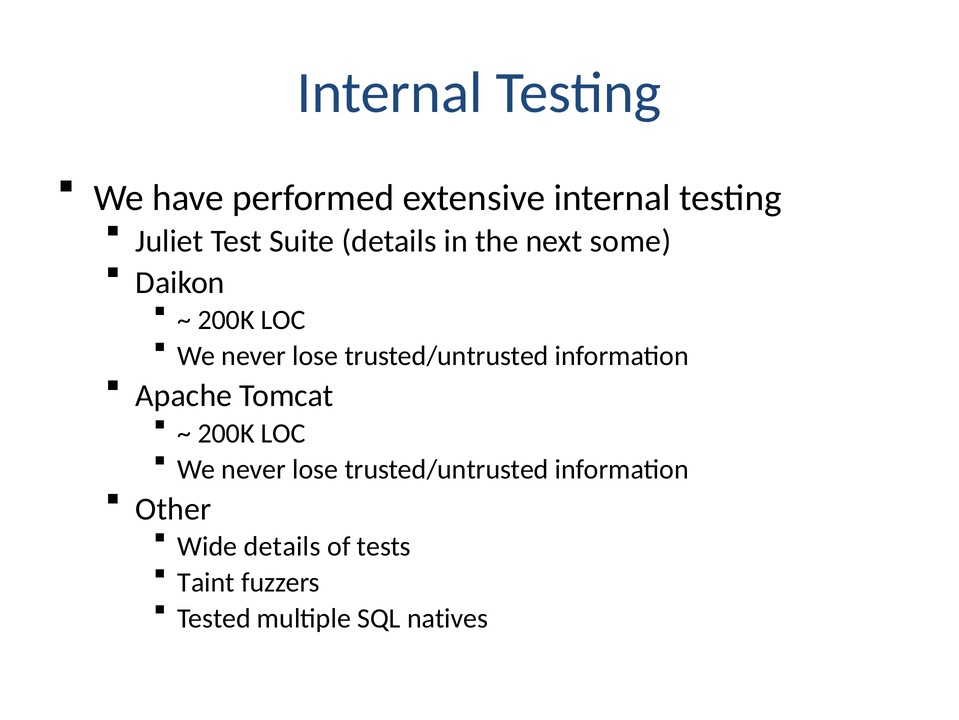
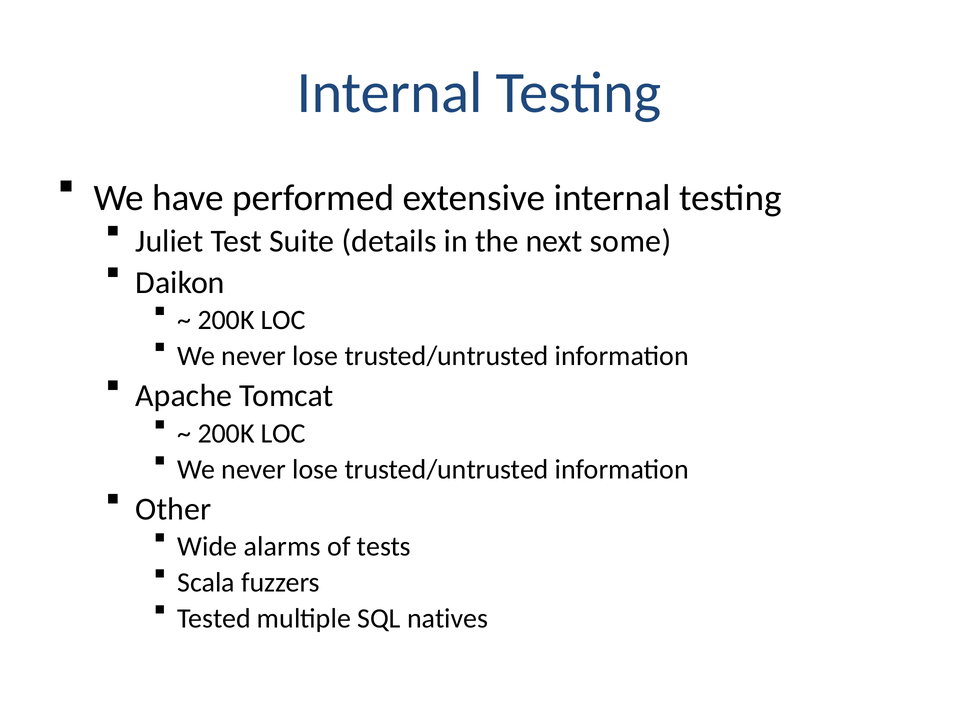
Wide details: details -> alarms
Taint: Taint -> Scala
